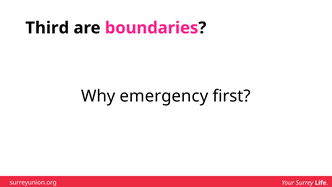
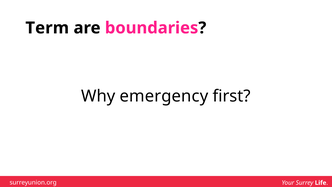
Third: Third -> Term
